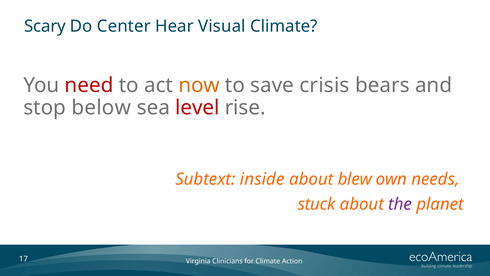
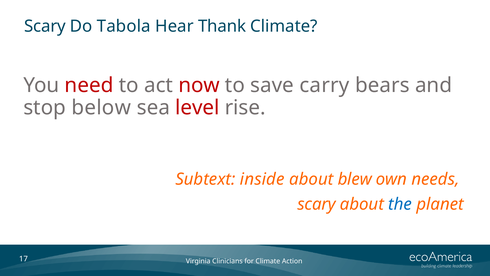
Center: Center -> Tabola
Visual: Visual -> Thank
now colour: orange -> red
crisis: crisis -> carry
stuck at (317, 204): stuck -> scary
the colour: purple -> blue
